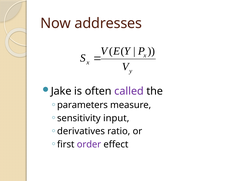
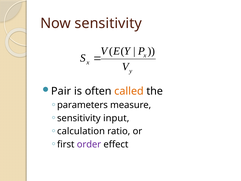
Now addresses: addresses -> sensitivity
Jake: Jake -> Pair
called colour: purple -> orange
derivatives: derivatives -> calculation
